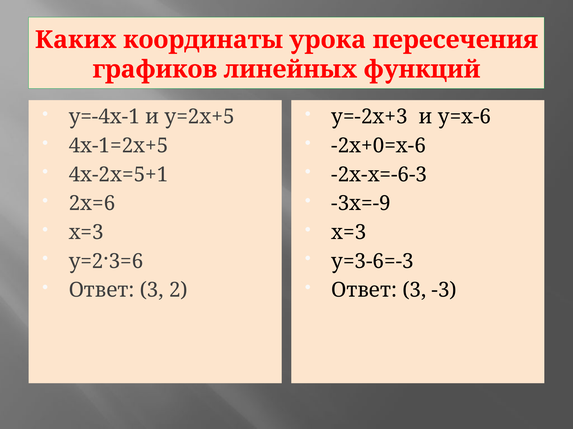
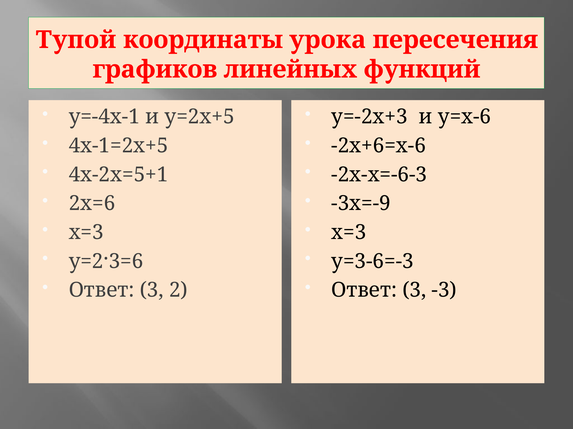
Каких: Каких -> Тупой
-2х+0=х-6: -2х+0=х-6 -> -2х+6=х-6
